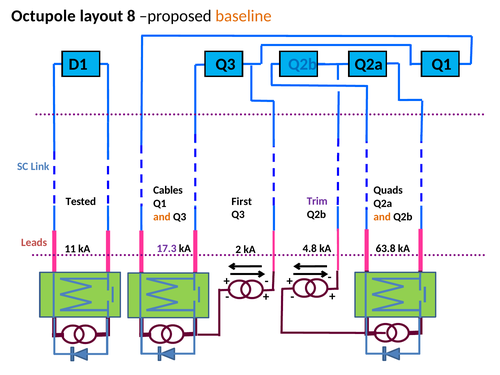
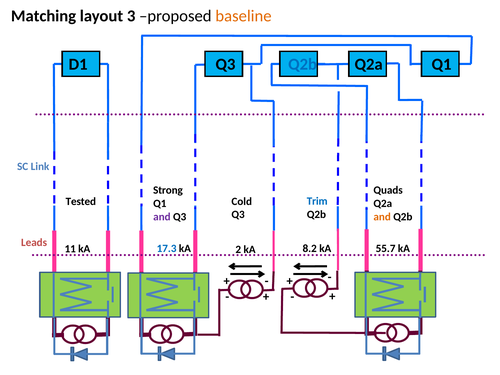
Octupole: Octupole -> Matching
8: 8 -> 3
Cables: Cables -> Strong
Trim colour: purple -> blue
First: First -> Cold
and at (162, 217) colour: orange -> purple
17.3 colour: purple -> blue
63.8: 63.8 -> 55.7
4.8: 4.8 -> 8.2
